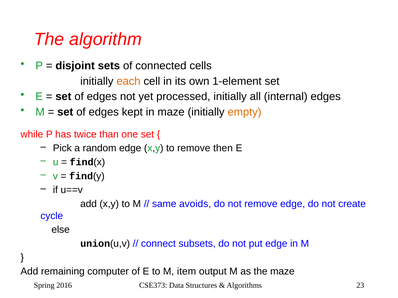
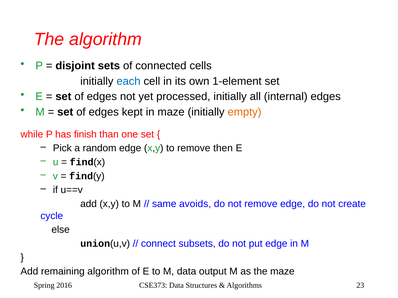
each colour: orange -> blue
twice: twice -> finish
remaining computer: computer -> algorithm
M item: item -> data
